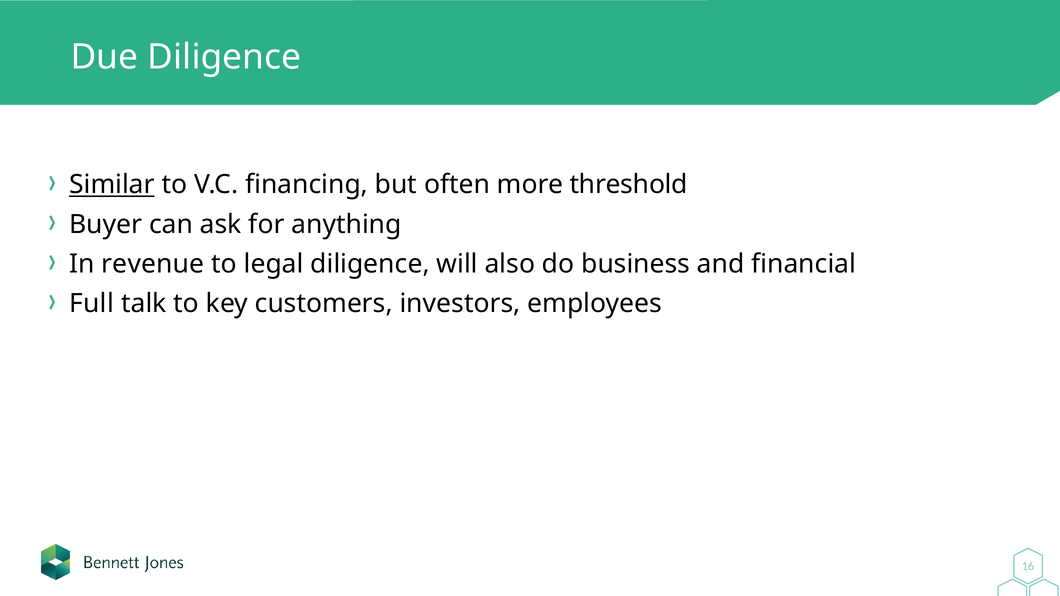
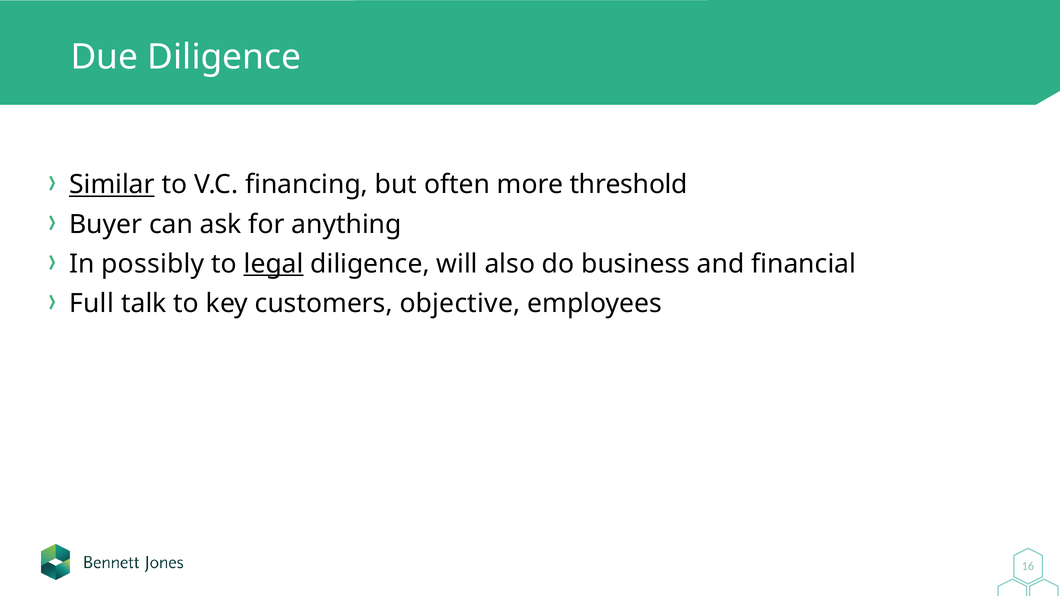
revenue: revenue -> possibly
legal underline: none -> present
investors: investors -> objective
